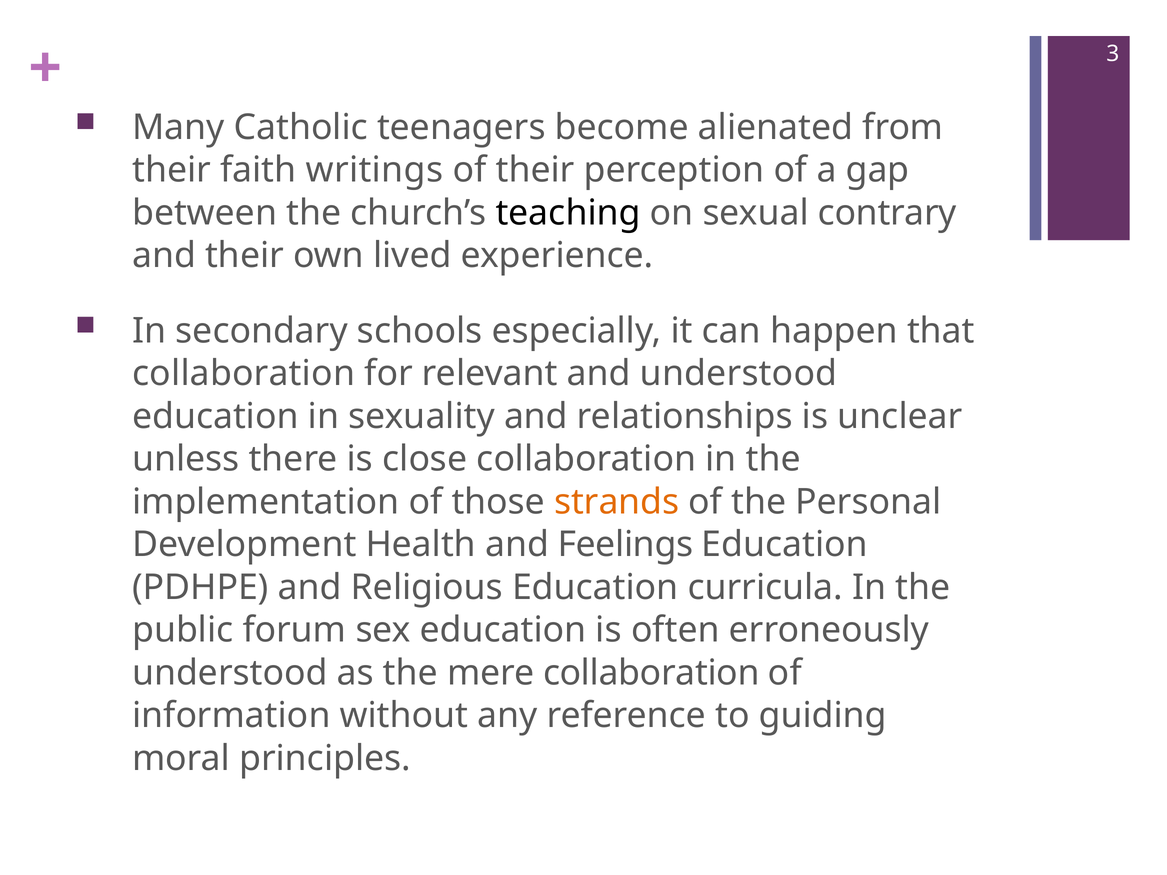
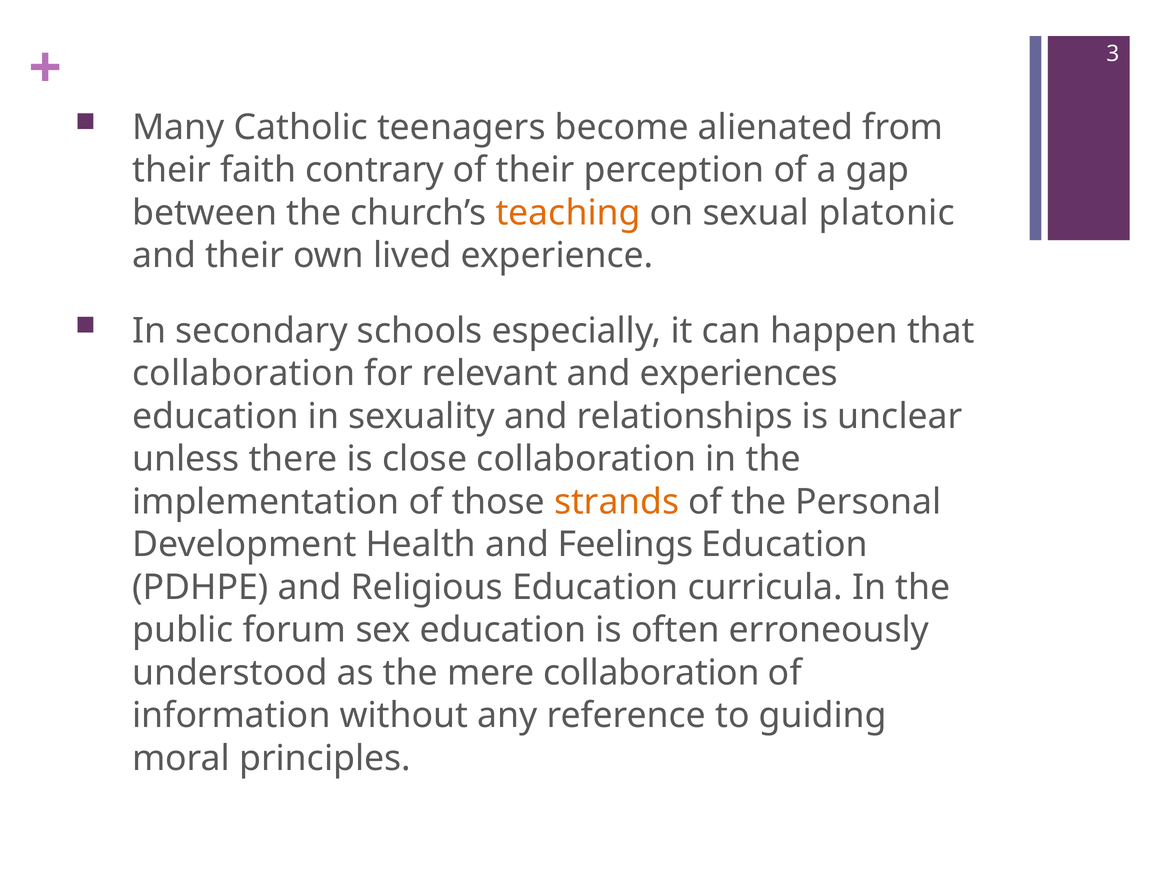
writings: writings -> contrary
teaching colour: black -> orange
contrary: contrary -> platonic
and understood: understood -> experiences
